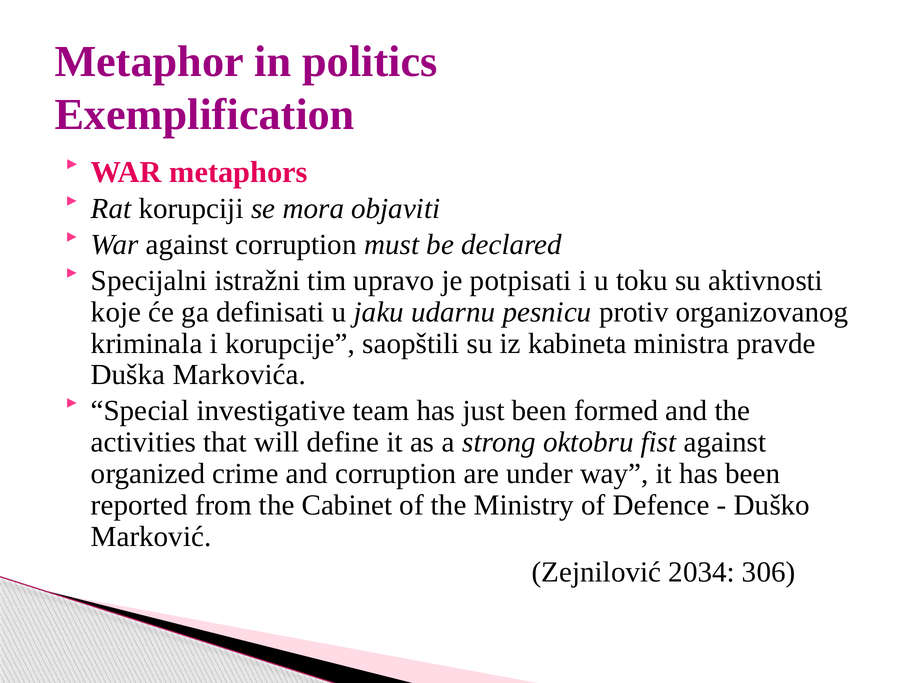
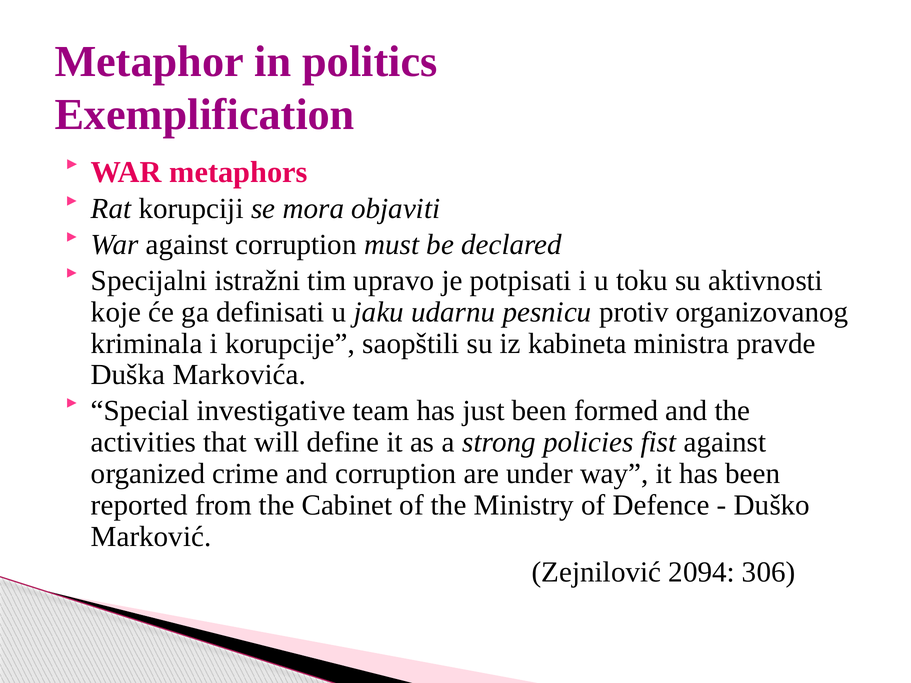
oktobru: oktobru -> policies
2034: 2034 -> 2094
